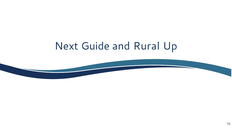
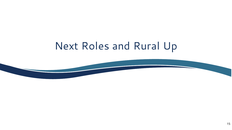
Guide: Guide -> Roles
